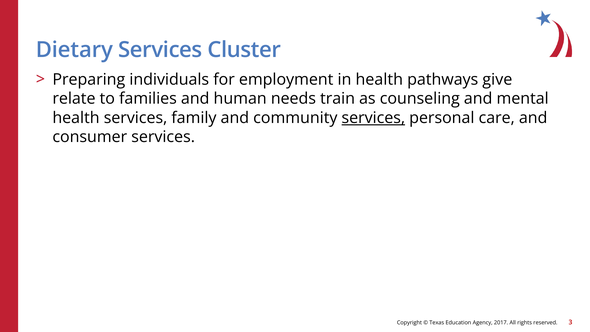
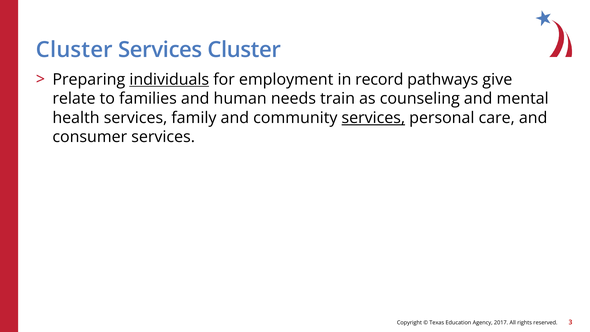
Dietary at (74, 50): Dietary -> Cluster
individuals underline: none -> present
in health: health -> record
